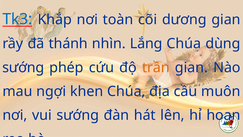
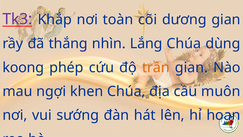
Tk3 colour: blue -> purple
thánh: thánh -> thắng
sướng at (23, 67): sướng -> koong
